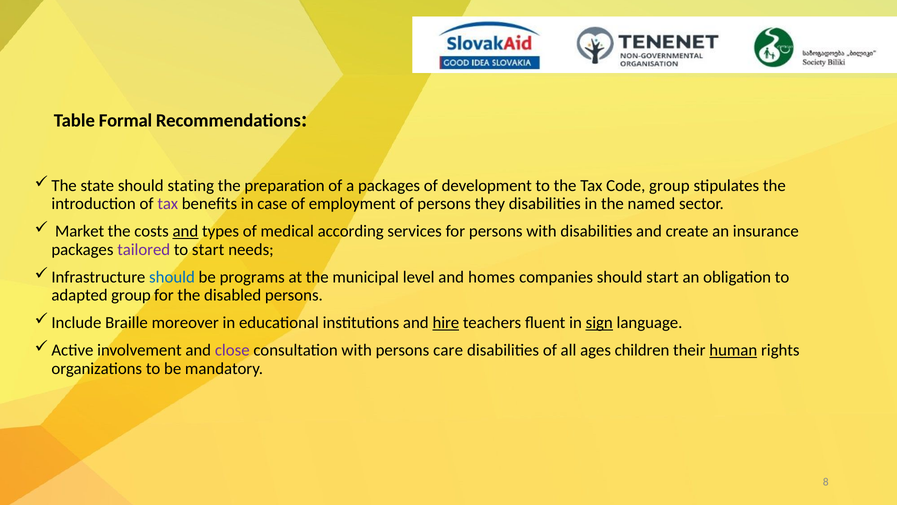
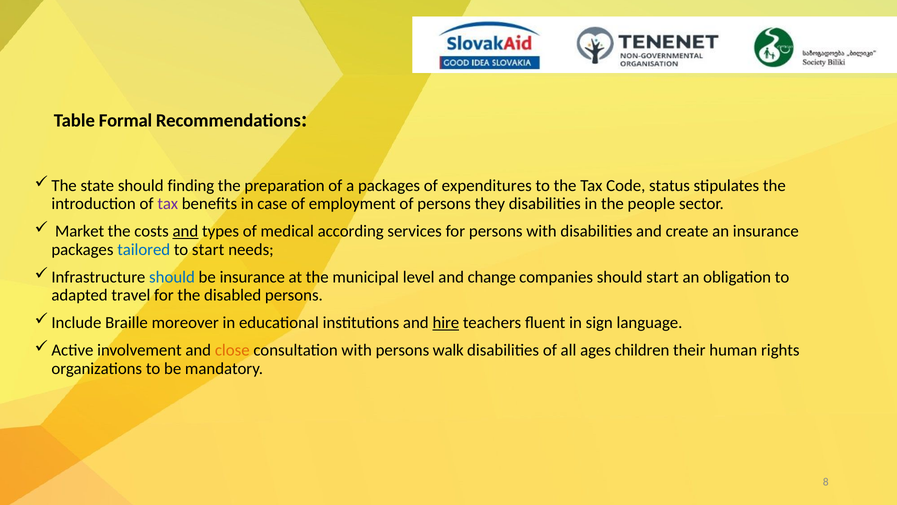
stating: stating -> finding
development: development -> expenditures
Code group: group -> status
named: named -> people
tailored colour: purple -> blue
be programs: programs -> insurance
homes: homes -> change
adapted group: group -> travel
sign underline: present -> none
close colour: purple -> orange
care: care -> walk
human underline: present -> none
